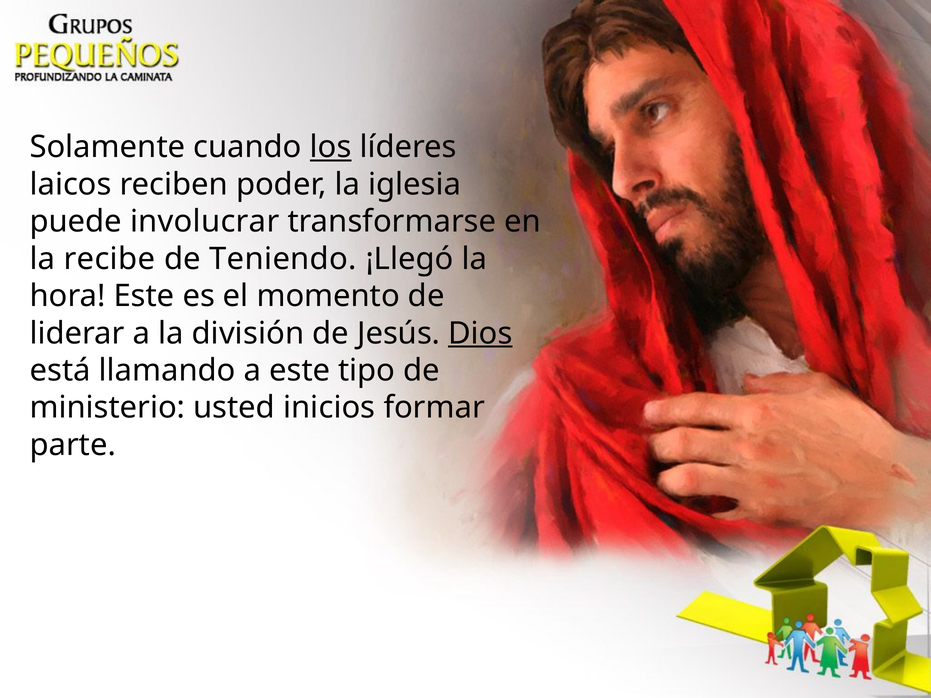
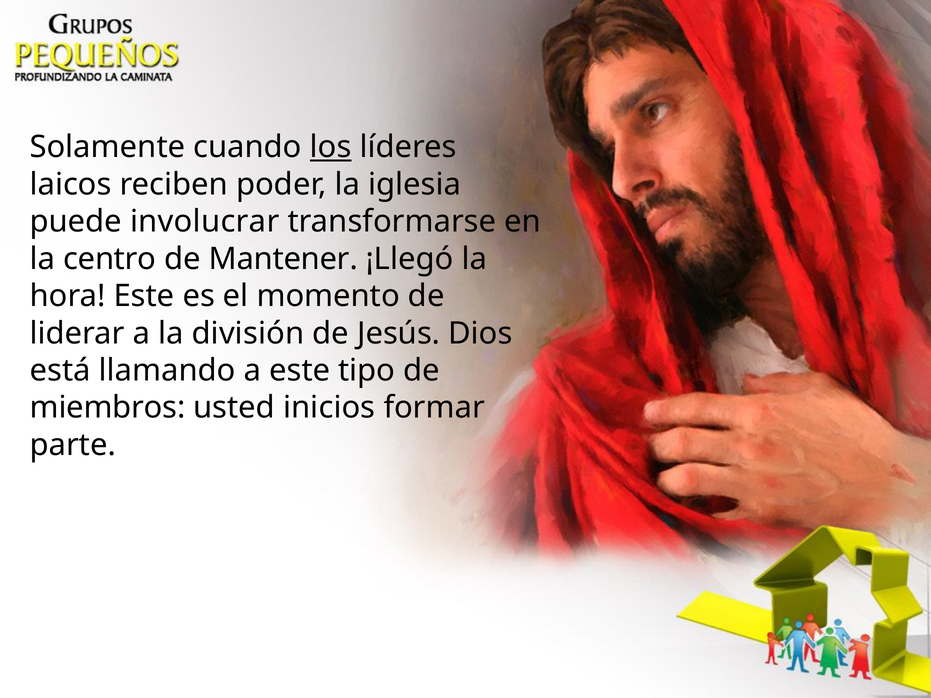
recibe: recibe -> centro
Teniendo: Teniendo -> Mantener
Dios underline: present -> none
ministerio: ministerio -> miembros
